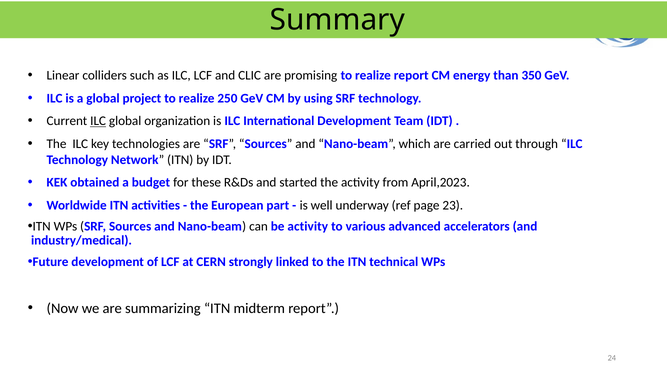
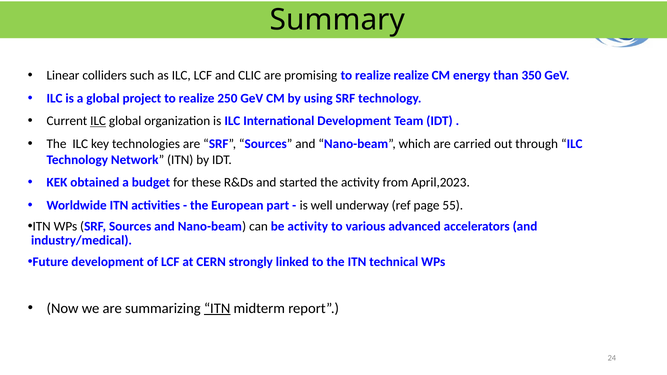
realize report: report -> realize
23: 23 -> 55
ITN at (217, 308) underline: none -> present
